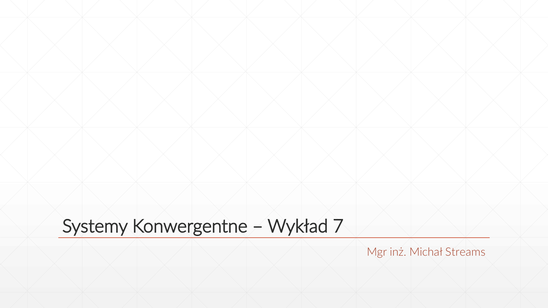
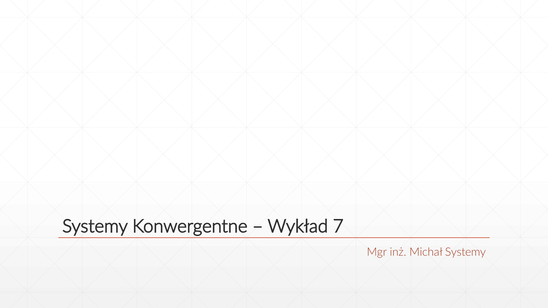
Michał Streams: Streams -> Systemy
